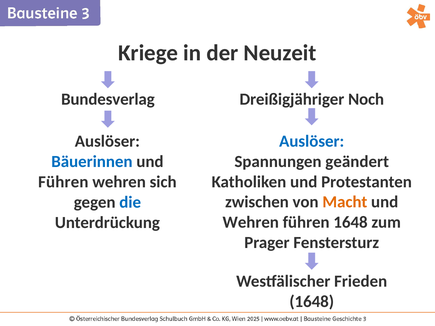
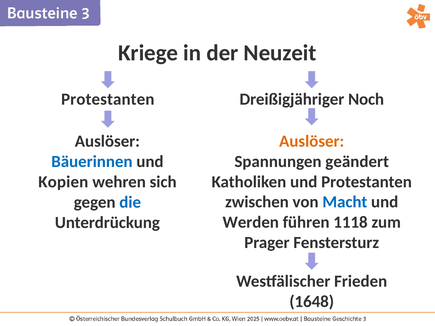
Bundesverlag at (108, 99): Bundesverlag -> Protestanten
Auslöser at (312, 141) colour: blue -> orange
Führen at (63, 182): Führen -> Kopien
Macht colour: orange -> blue
Wehren at (251, 223): Wehren -> Werden
führen 1648: 1648 -> 1118
